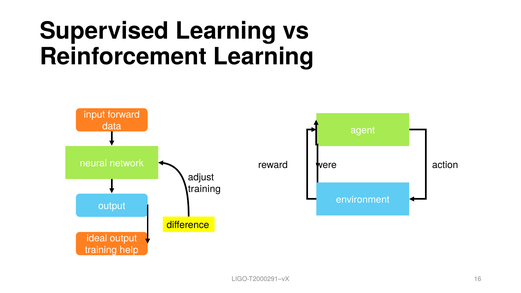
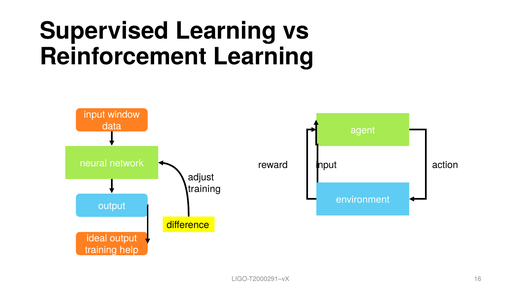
forward: forward -> window
were at (326, 165): were -> input
